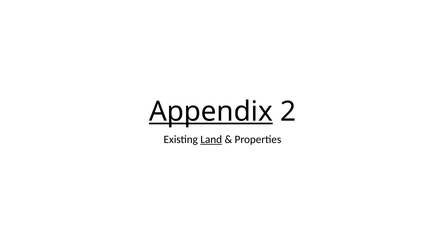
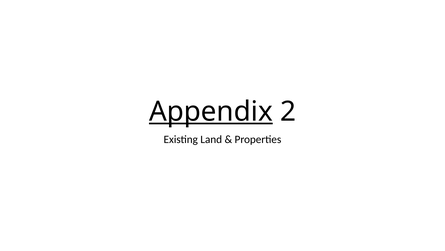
Land underline: present -> none
